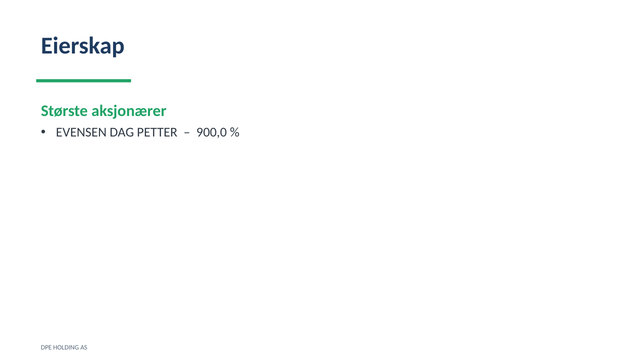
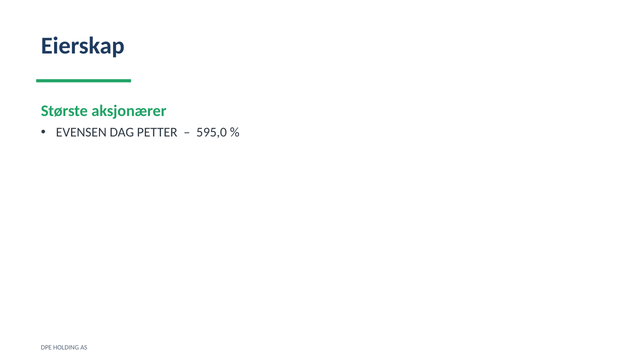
900,0: 900,0 -> 595,0
